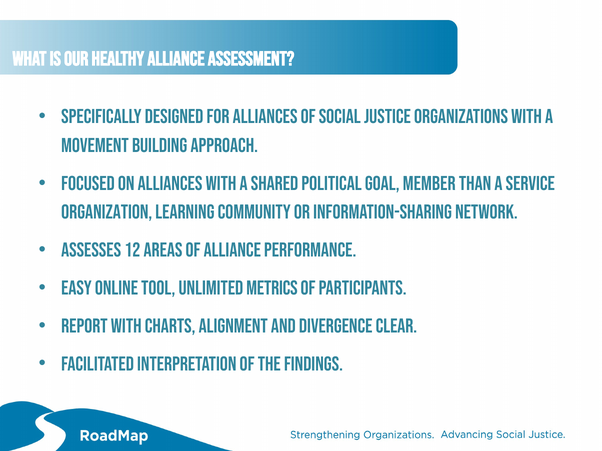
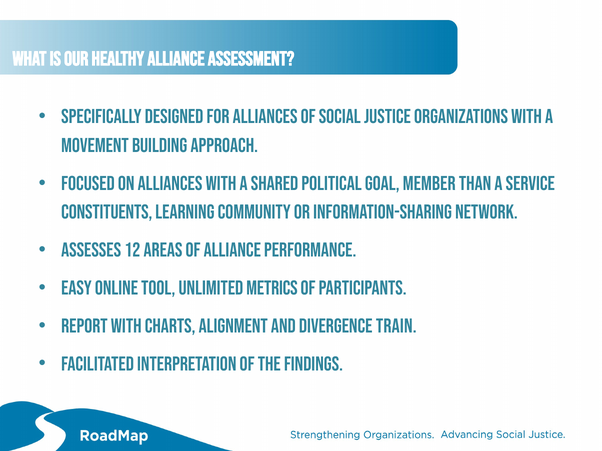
organization: organization -> constituents
clear: clear -> train
